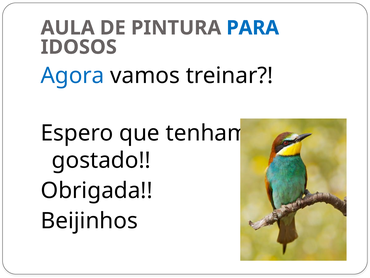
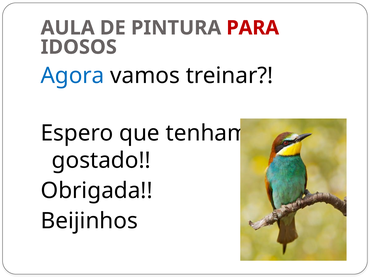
PARA colour: blue -> red
